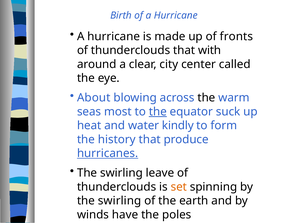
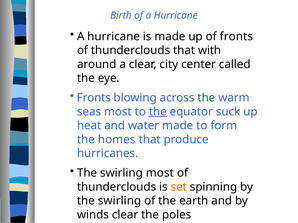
About at (94, 98): About -> Fronts
the at (206, 98) colour: black -> green
water kindly: kindly -> made
history: history -> homes
hurricanes underline: present -> none
swirling leave: leave -> most
winds have: have -> clear
